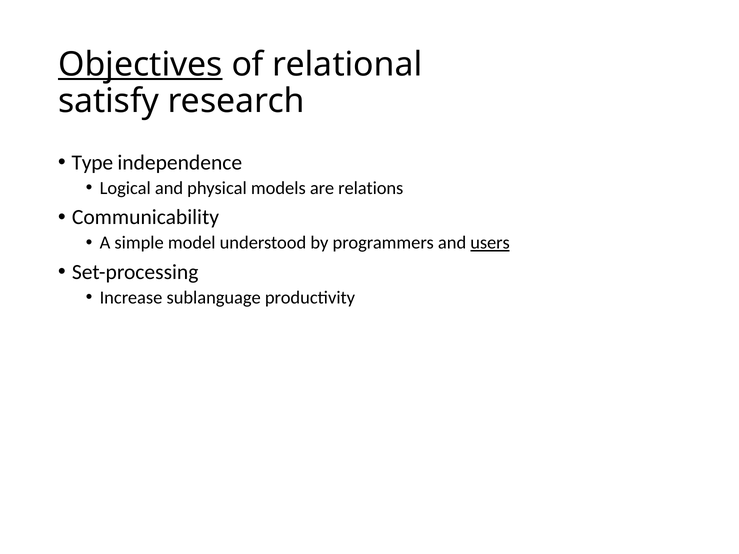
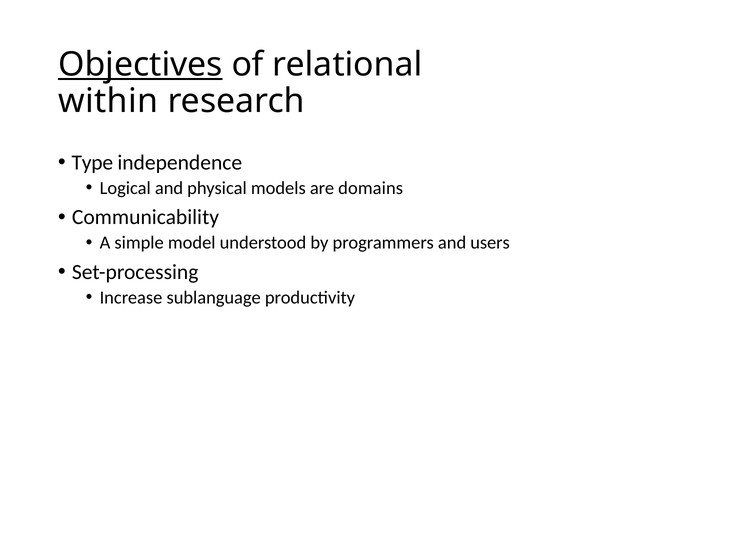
satisfy: satisfy -> within
relations: relations -> domains
users underline: present -> none
